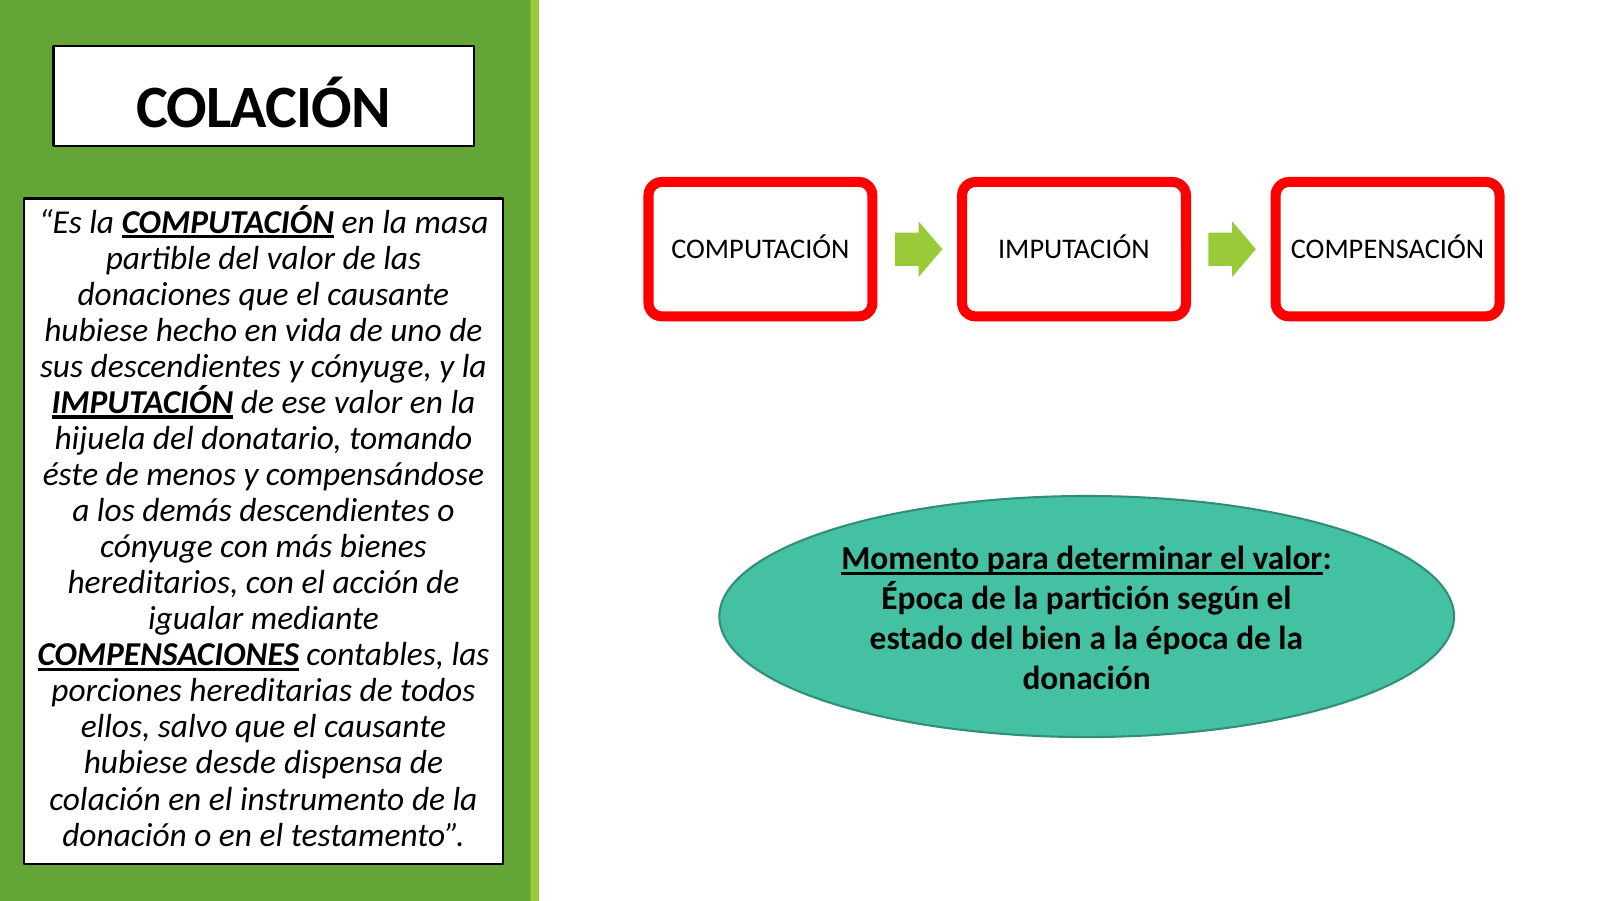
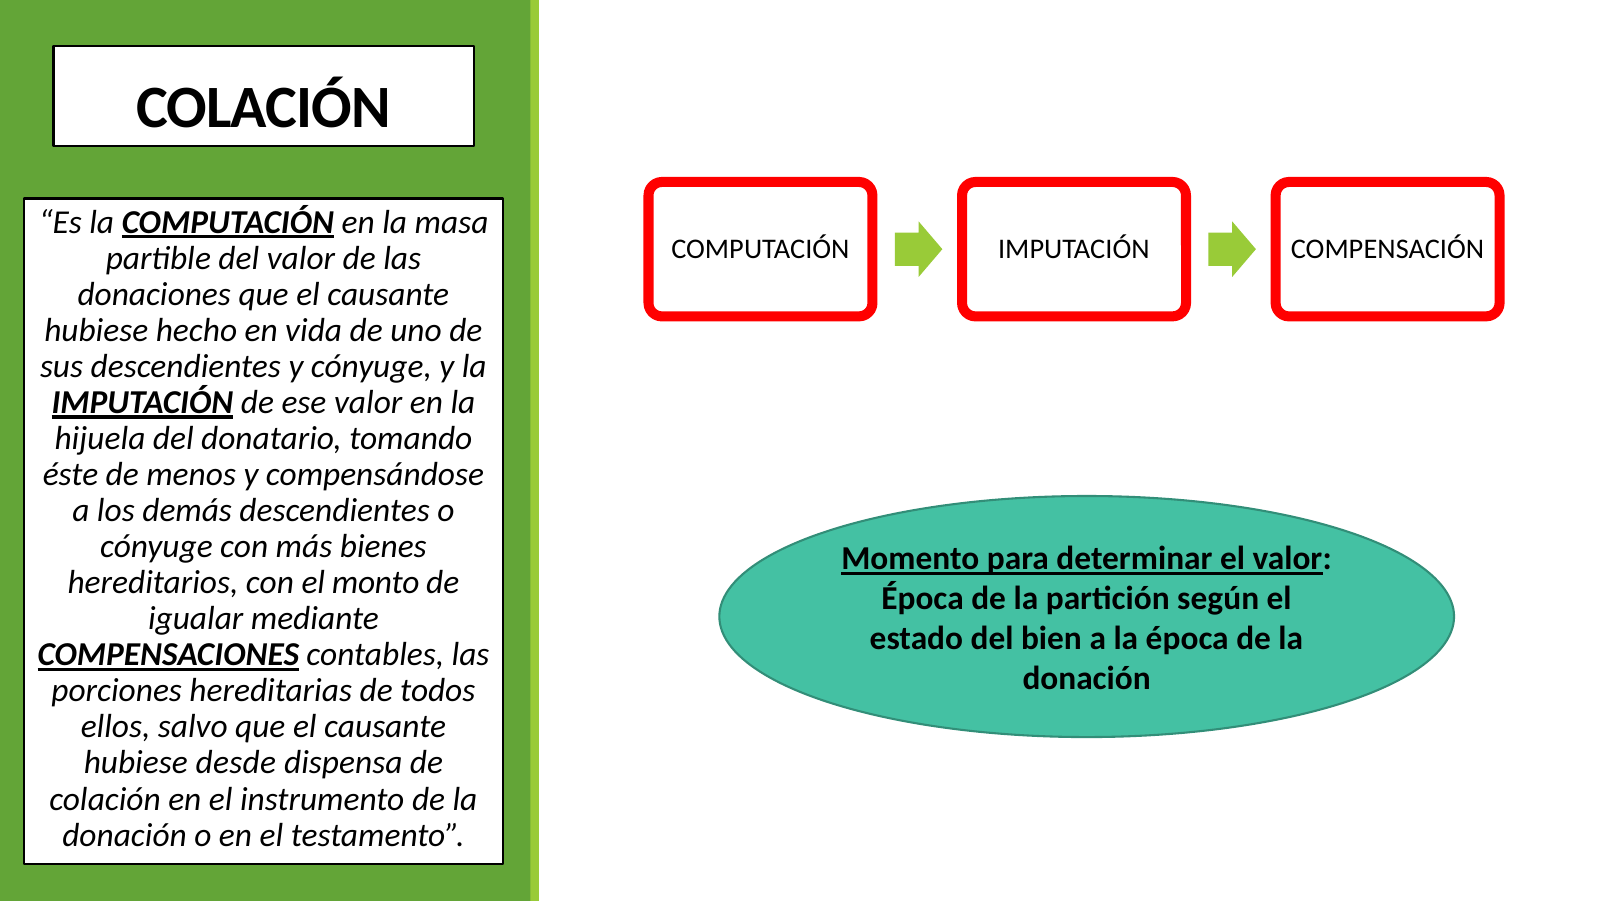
acción: acción -> monto
